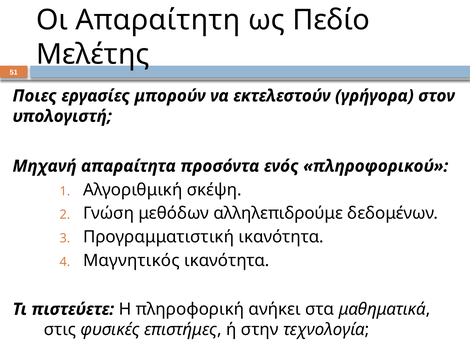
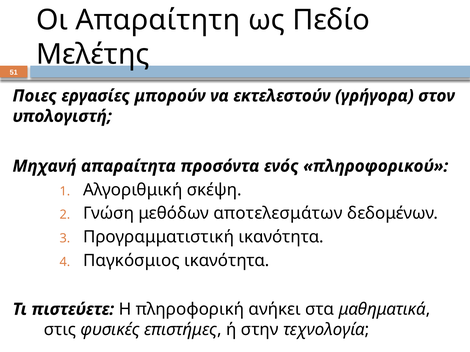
αλληλεπιδρούμε: αλληλεπιδρούμε -> αποτελεσμάτων
Μαγνητικός: Μαγνητικός -> Παγκόσμιος
